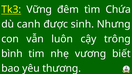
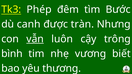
Vững: Vững -> Phép
Chứa: Chứa -> Bước
sinh: sinh -> tràn
vẫn underline: none -> present
